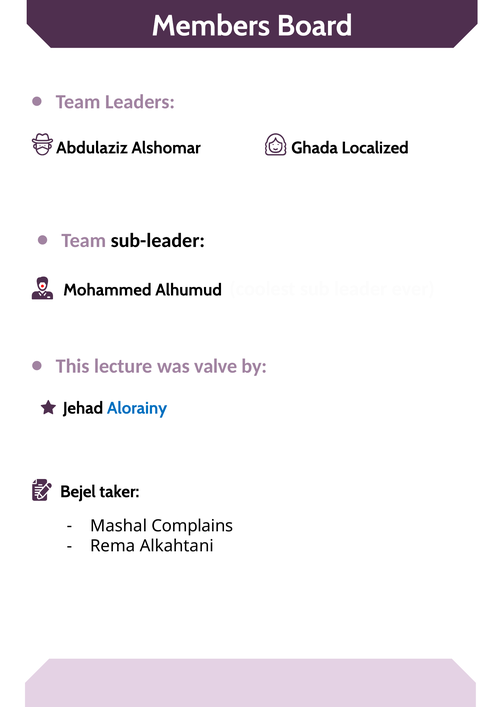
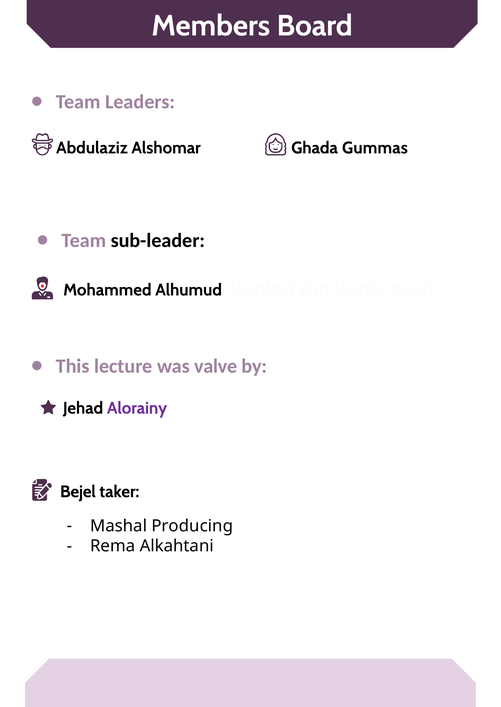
Localized: Localized -> Gummas
Alorainy colour: blue -> purple
Complains: Complains -> Producing
